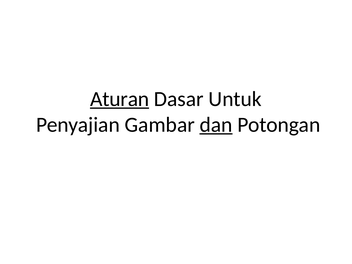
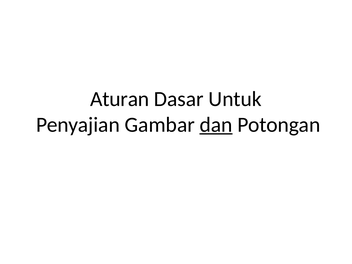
Aturan underline: present -> none
